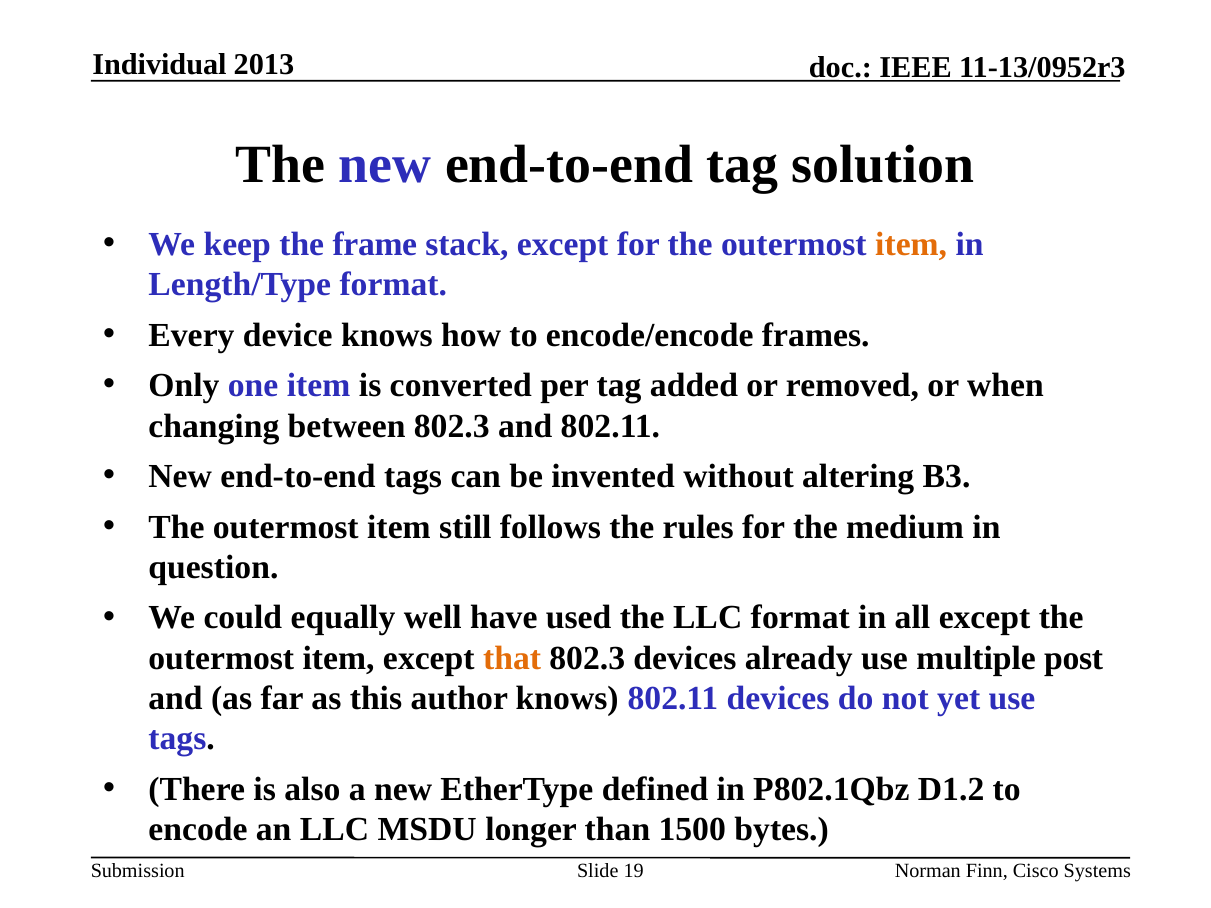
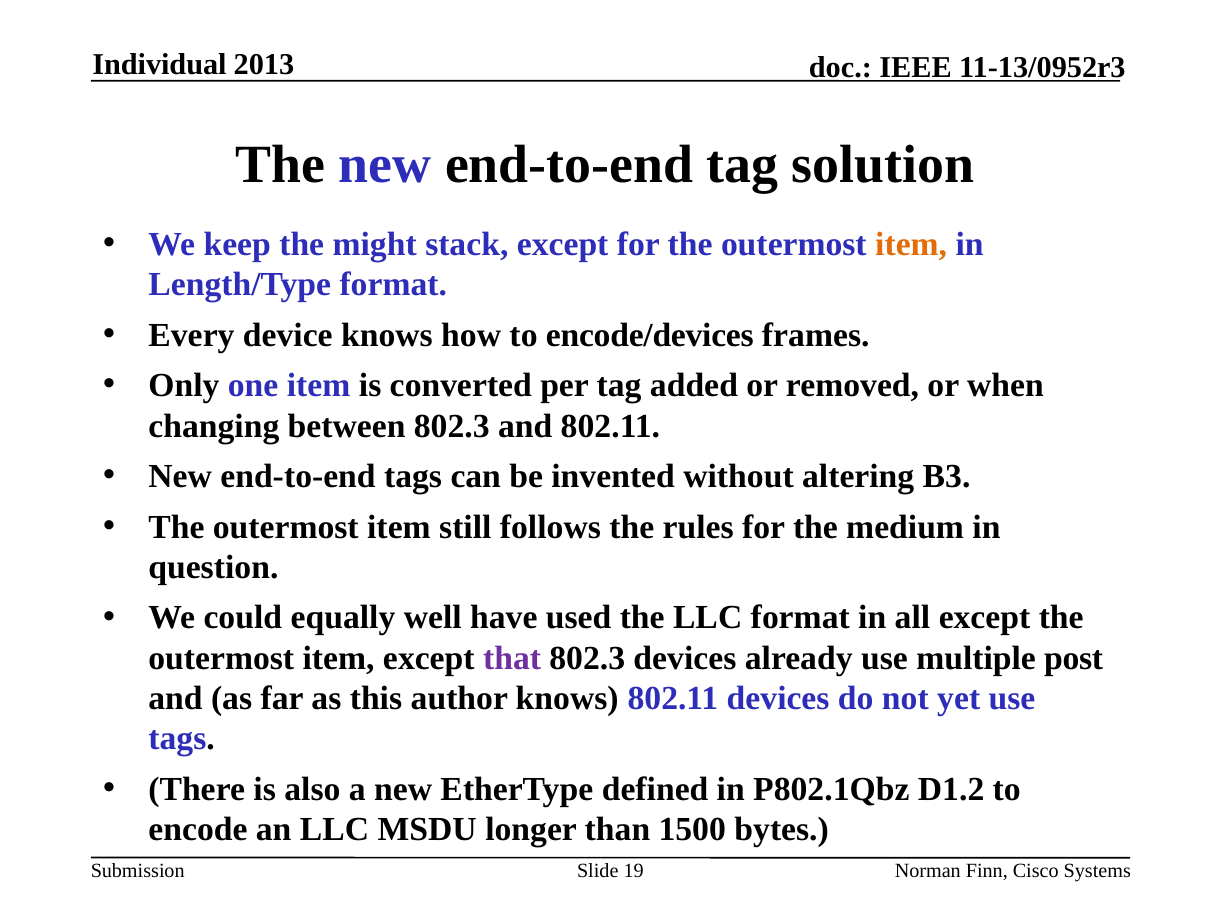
frame: frame -> might
encode/encode: encode/encode -> encode/devices
that colour: orange -> purple
